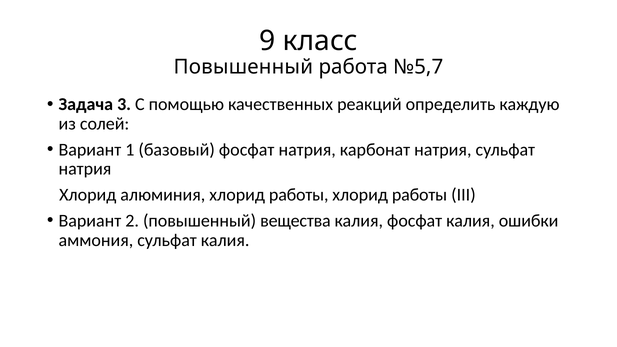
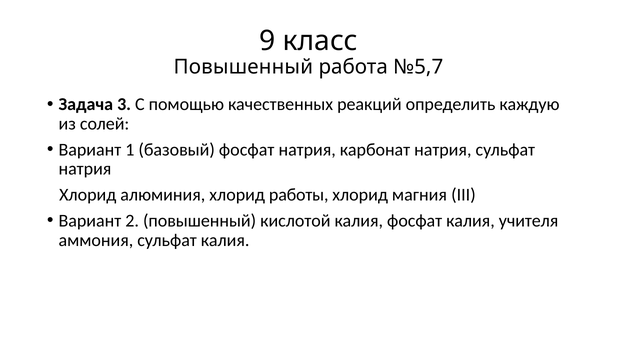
работы at (420, 195): работы -> магния
вещества: вещества -> кислотой
ошибки: ошибки -> учителя
